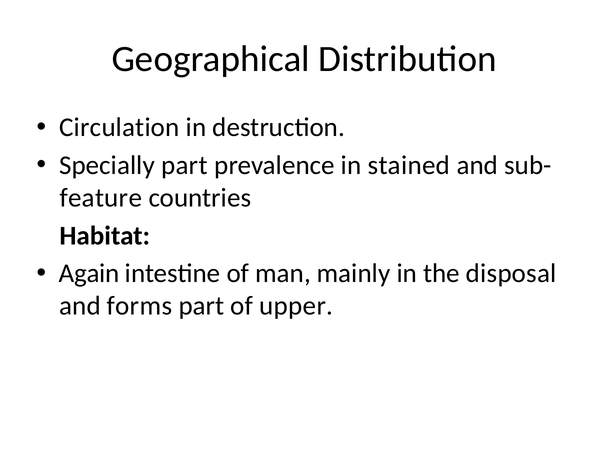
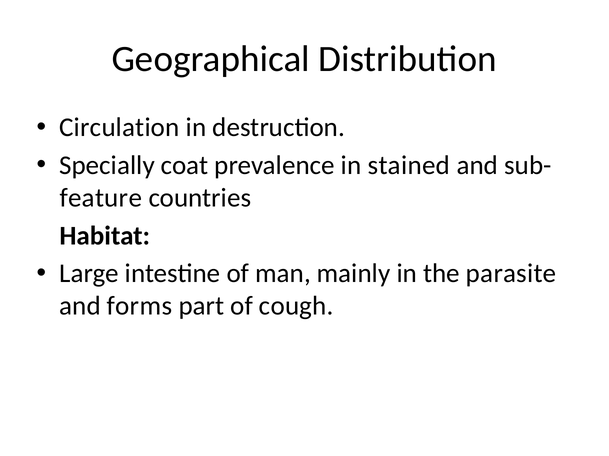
Specially part: part -> coat
Again: Again -> Large
disposal: disposal -> parasite
upper: upper -> cough
